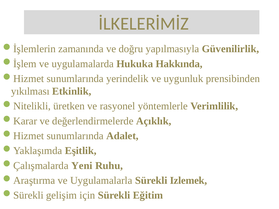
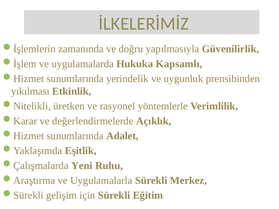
Hakkında: Hakkında -> Kapsamlı
Izlemek: Izlemek -> Merkez
